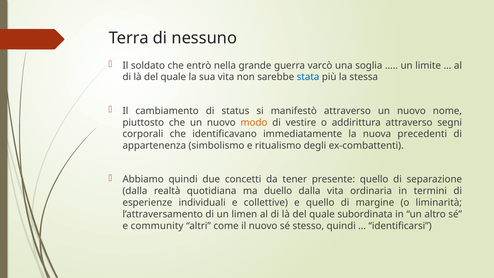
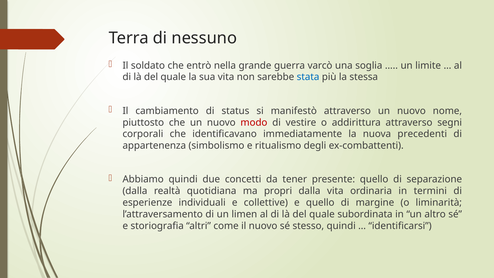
modo colour: orange -> red
duello: duello -> propri
community: community -> storiografia
